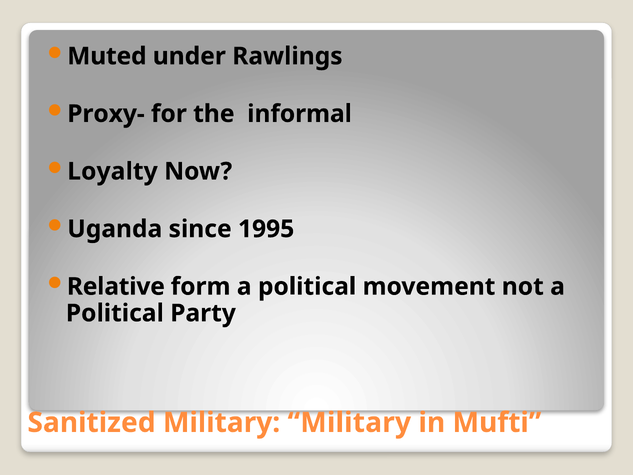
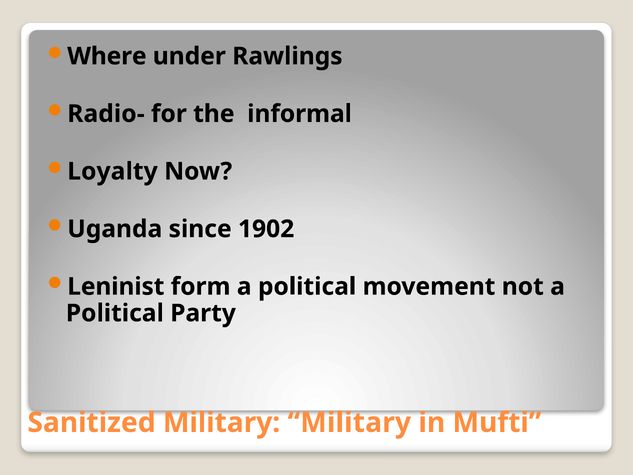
Muted: Muted -> Where
Proxy-: Proxy- -> Radio-
1995: 1995 -> 1902
Relative: Relative -> Leninist
